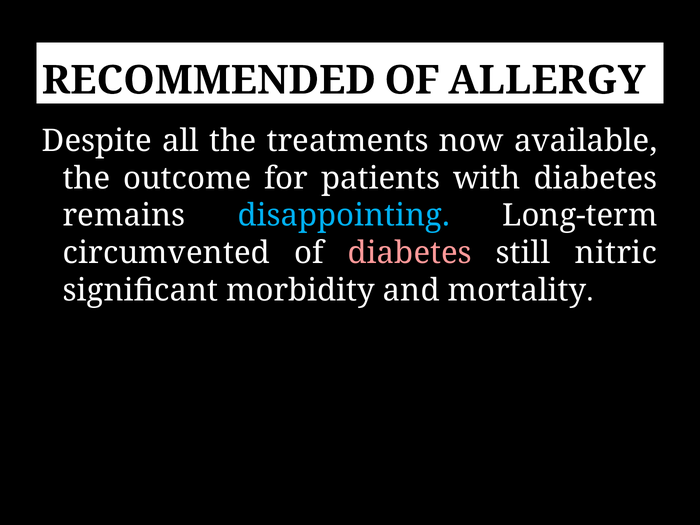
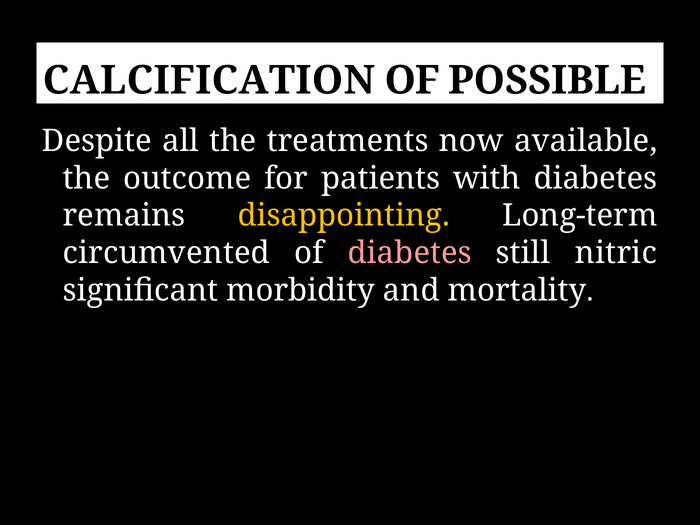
RECOMMENDED: RECOMMENDED -> CALCIFICATION
ALLERGY: ALLERGY -> POSSIBLE
disappointing colour: light blue -> yellow
